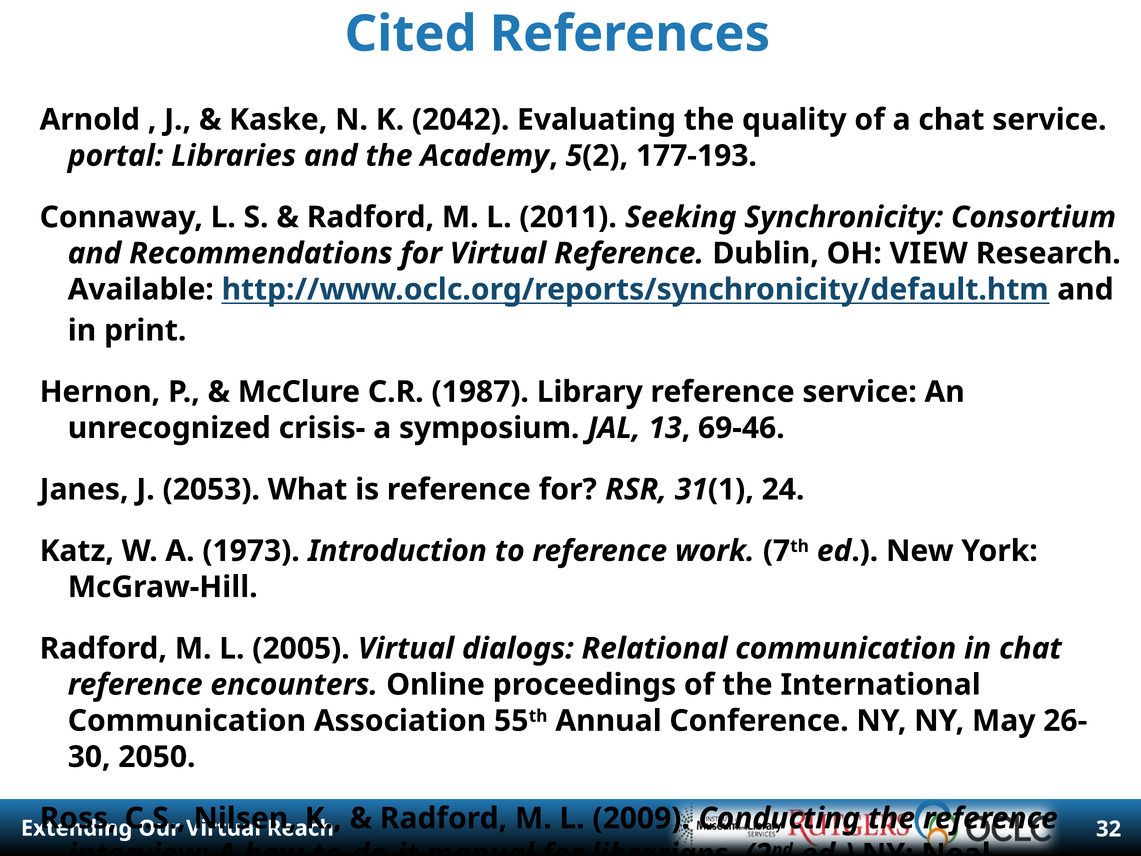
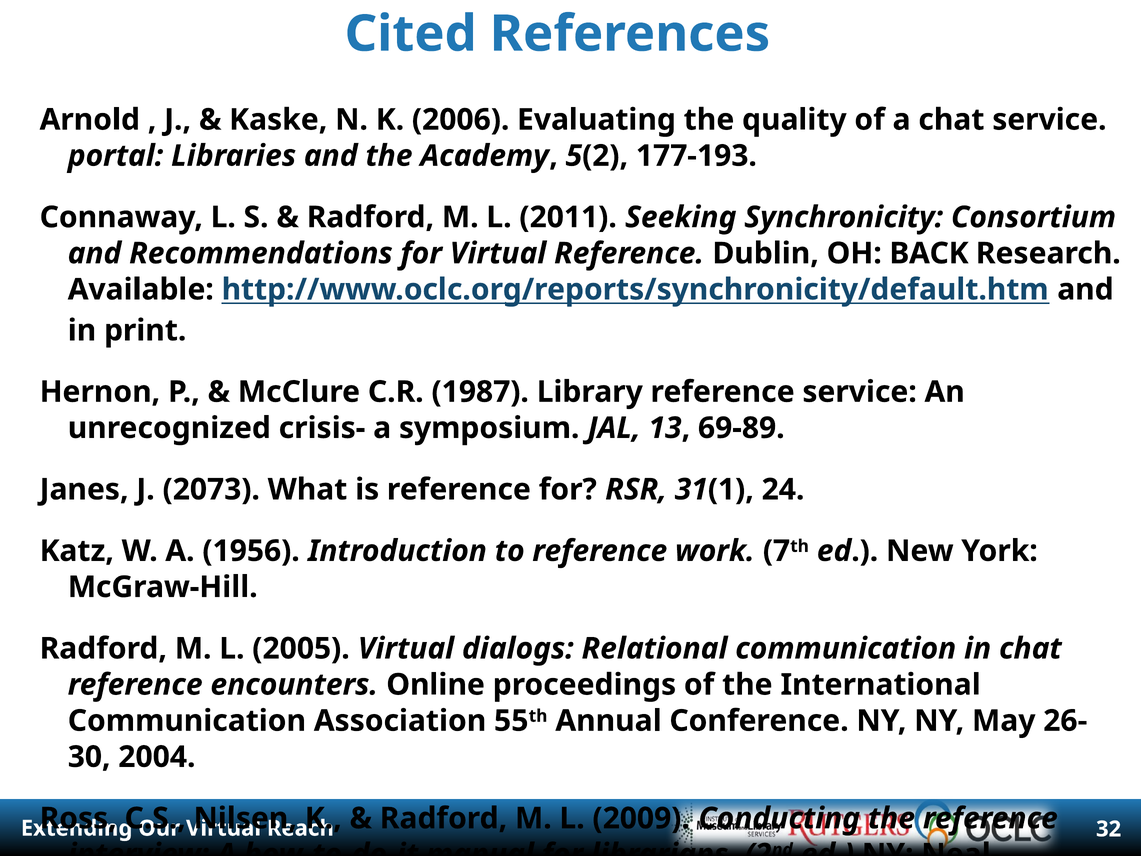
2042: 2042 -> 2006
VIEW: VIEW -> BACK
69-46: 69-46 -> 69-89
2053: 2053 -> 2073
1973: 1973 -> 1956
2050: 2050 -> 2004
